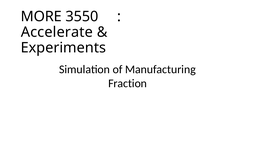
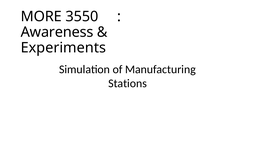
Accelerate: Accelerate -> Awareness
Fraction: Fraction -> Stations
